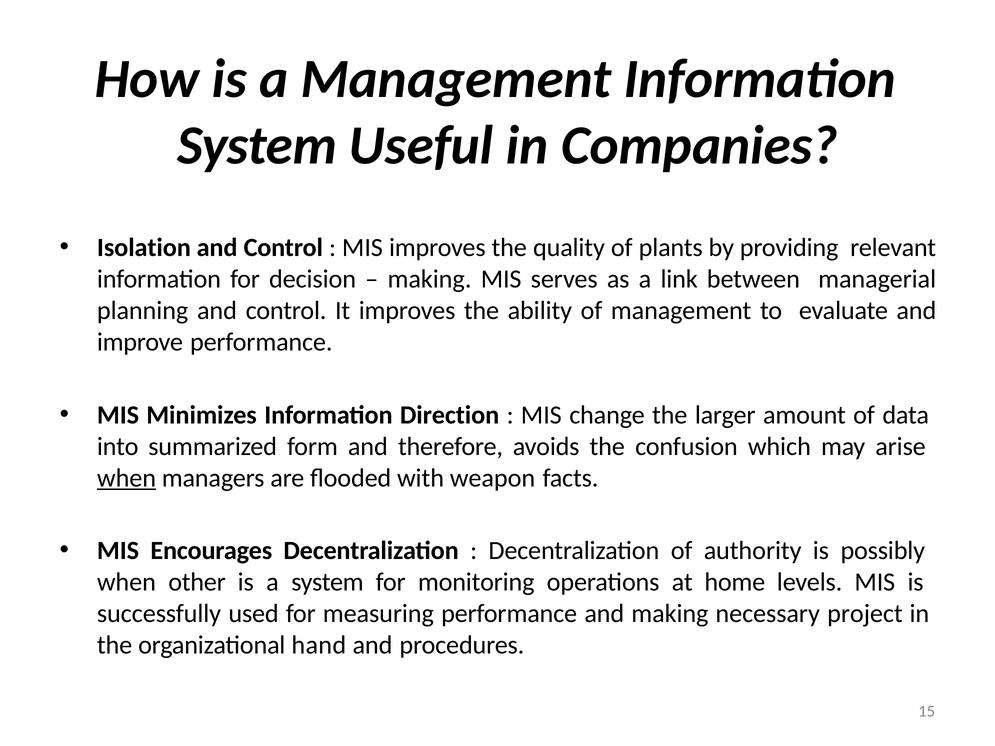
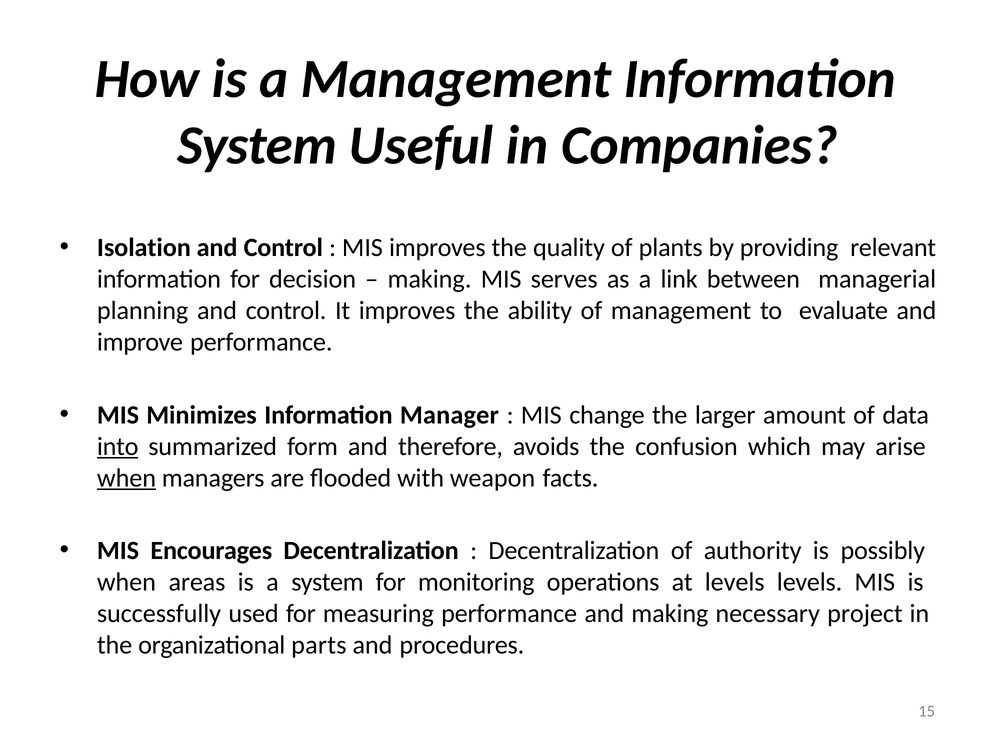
Direction: Direction -> Manager
into underline: none -> present
other: other -> areas
at home: home -> levels
hand: hand -> parts
